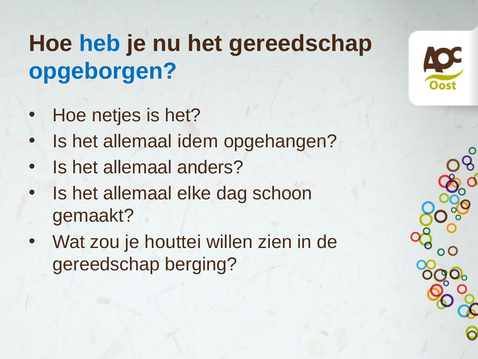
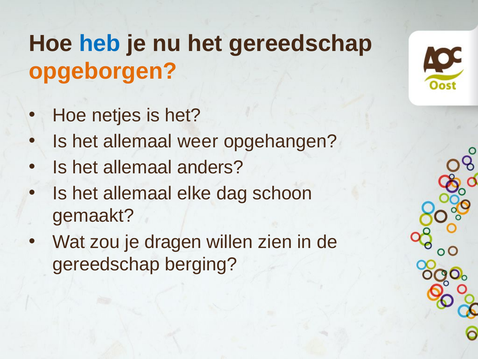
opgeborgen colour: blue -> orange
idem: idem -> weer
houttei: houttei -> dragen
